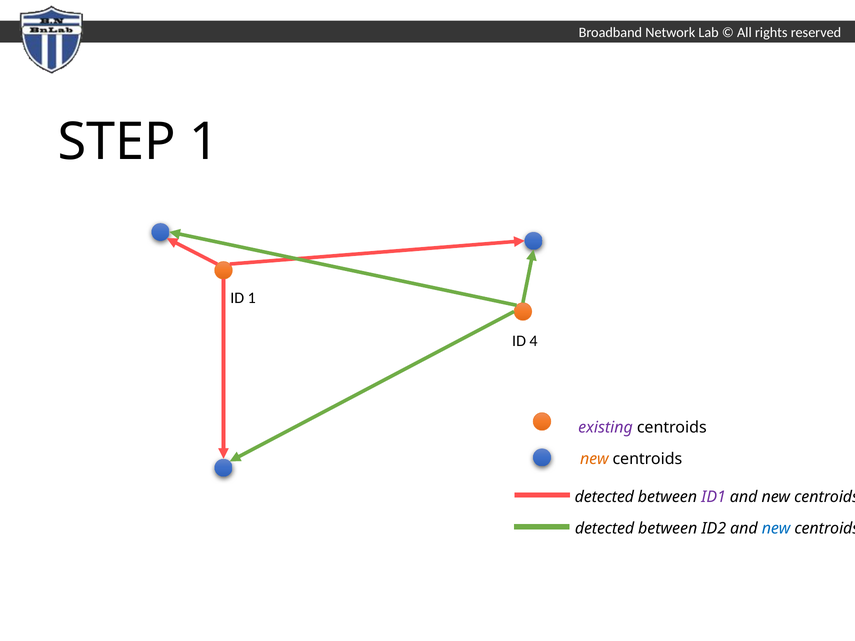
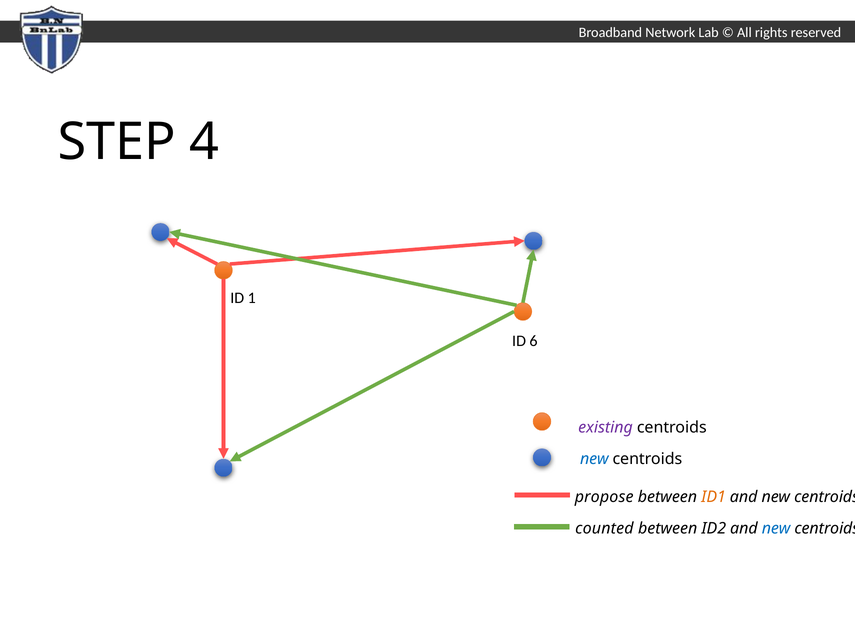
STEP 1: 1 -> 4
4: 4 -> 6
new at (594, 459) colour: orange -> blue
detected at (604, 497): detected -> propose
ID1 colour: purple -> orange
detected at (605, 529): detected -> counted
